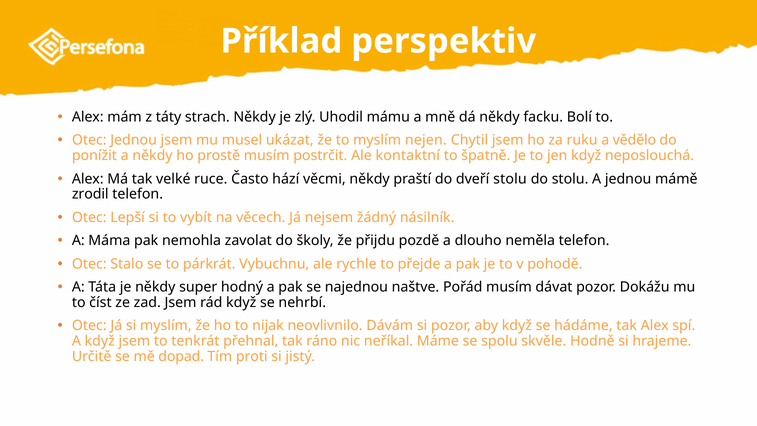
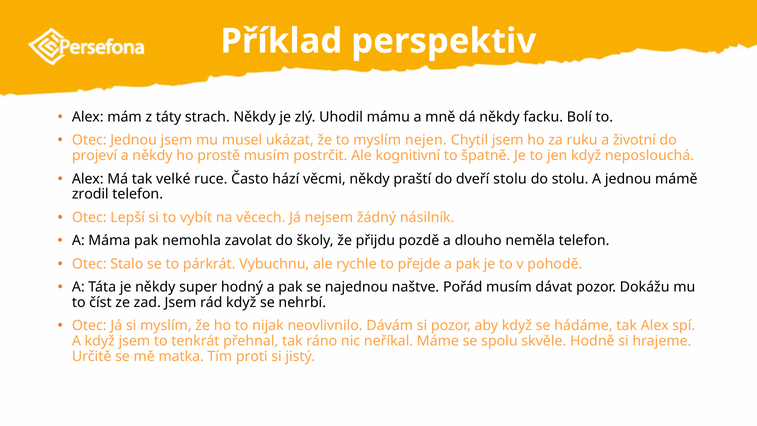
vědělo: vědělo -> životní
ponížit: ponížit -> projeví
kontaktní: kontaktní -> kognitivní
dopad: dopad -> matka
